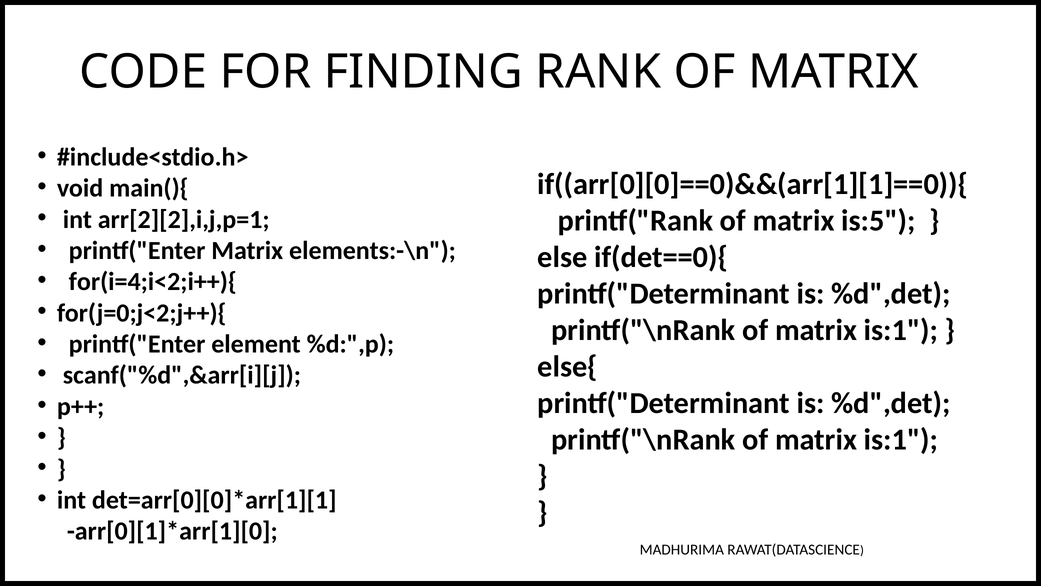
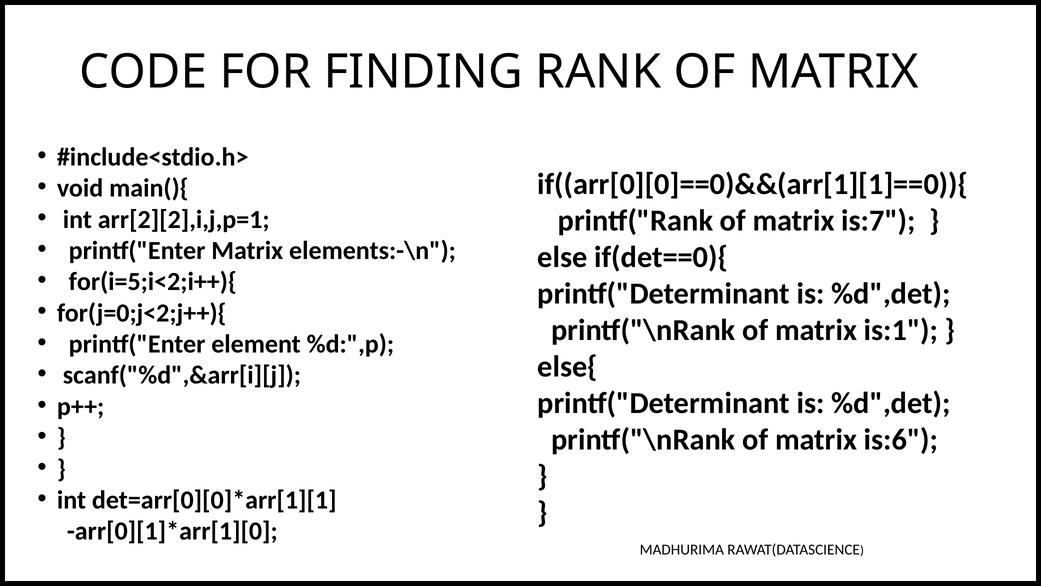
is:5: is:5 -> is:7
for(i=4;i<2;i++){: for(i=4;i<2;i++){ -> for(i=5;i<2;i++){
is:1 at (901, 439): is:1 -> is:6
